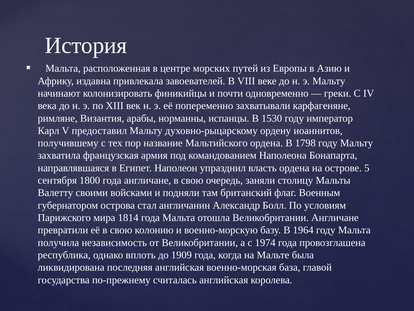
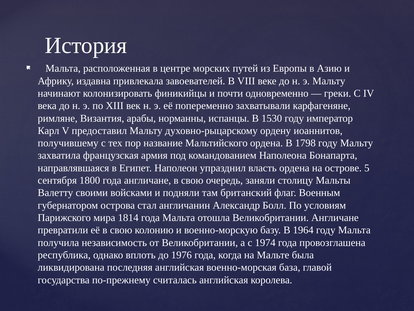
1909: 1909 -> 1976
